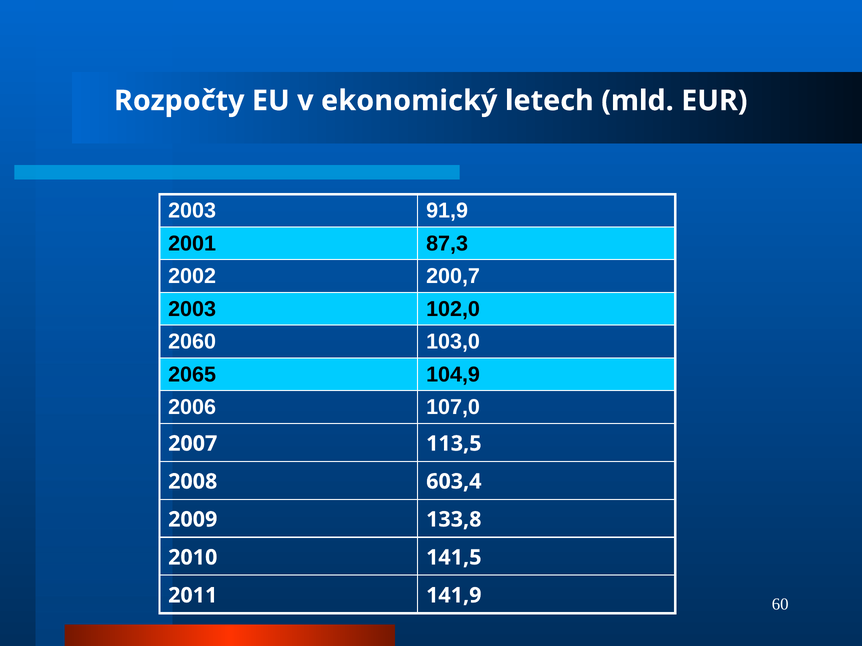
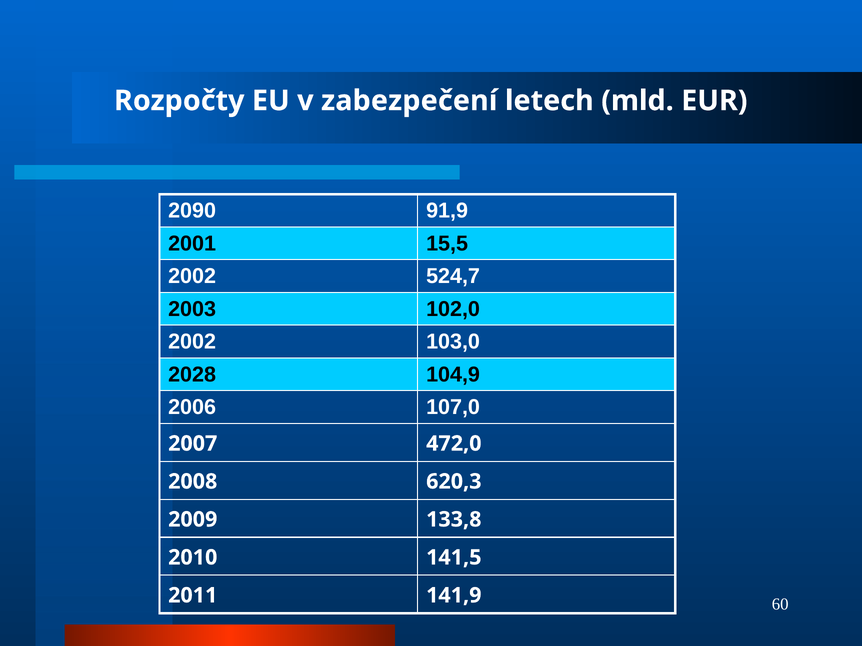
ekonomický: ekonomický -> zabezpečení
2003 at (192, 211): 2003 -> 2090
87,3: 87,3 -> 15,5
200,7: 200,7 -> 524,7
2060 at (192, 342): 2060 -> 2002
2065: 2065 -> 2028
113,5: 113,5 -> 472,0
603,4: 603,4 -> 620,3
